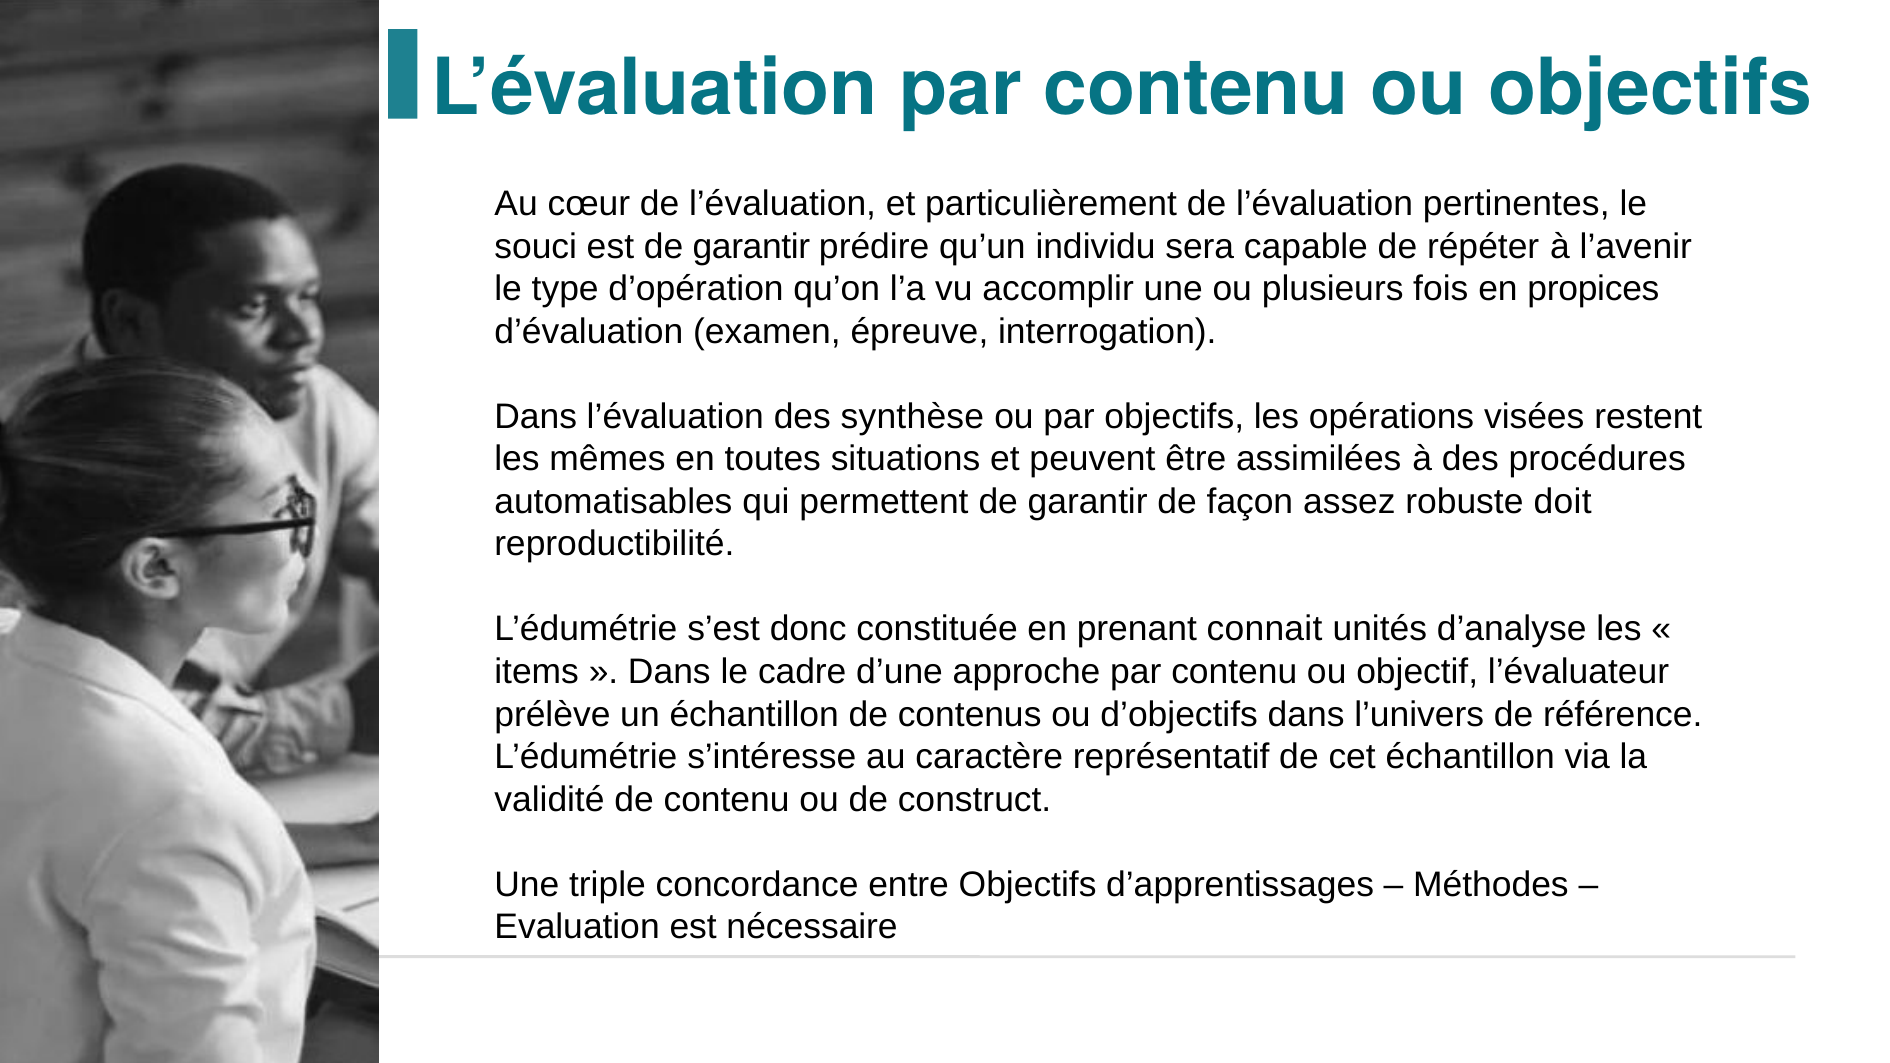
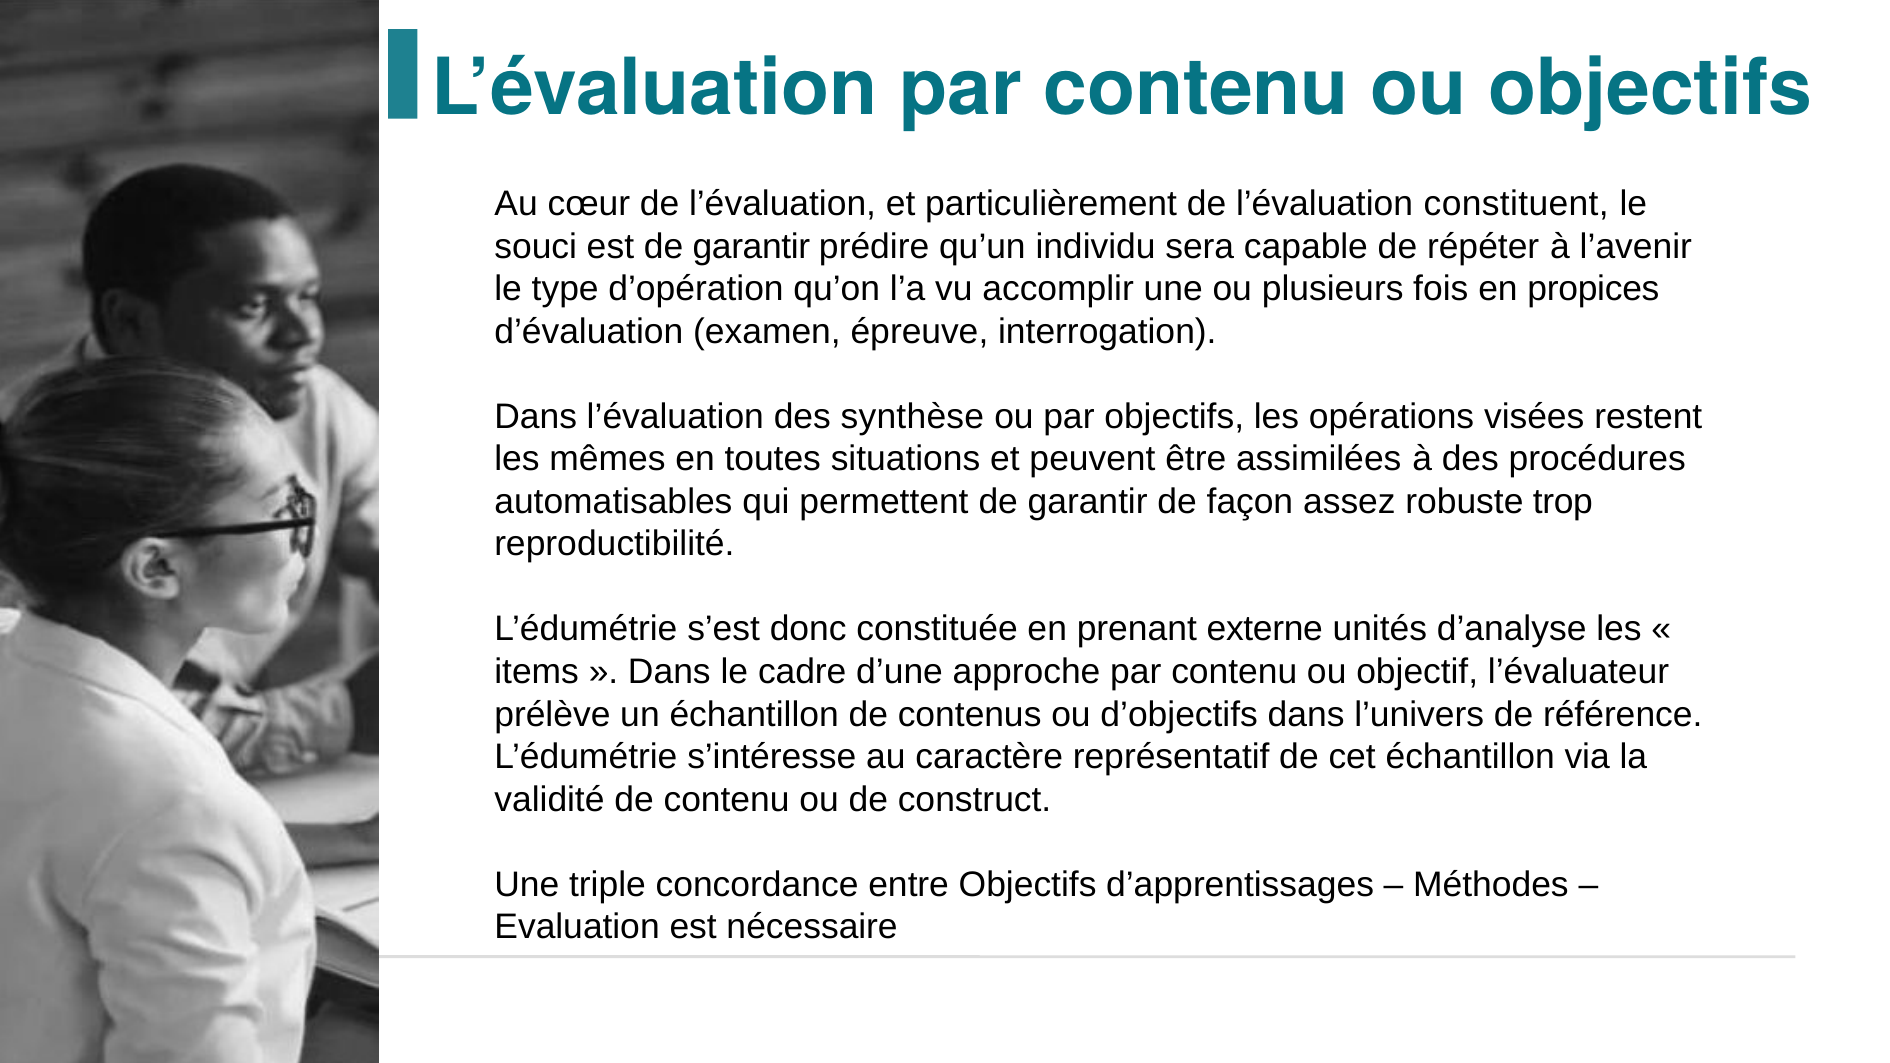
pertinentes: pertinentes -> constituent
doit: doit -> trop
connait: connait -> externe
